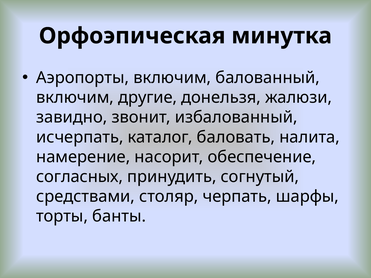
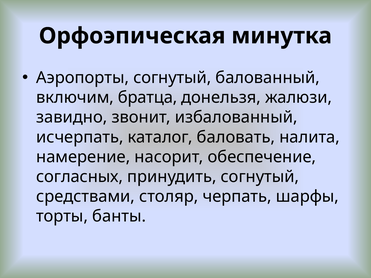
Аэропорты включим: включим -> согнутый
другие: другие -> братца
